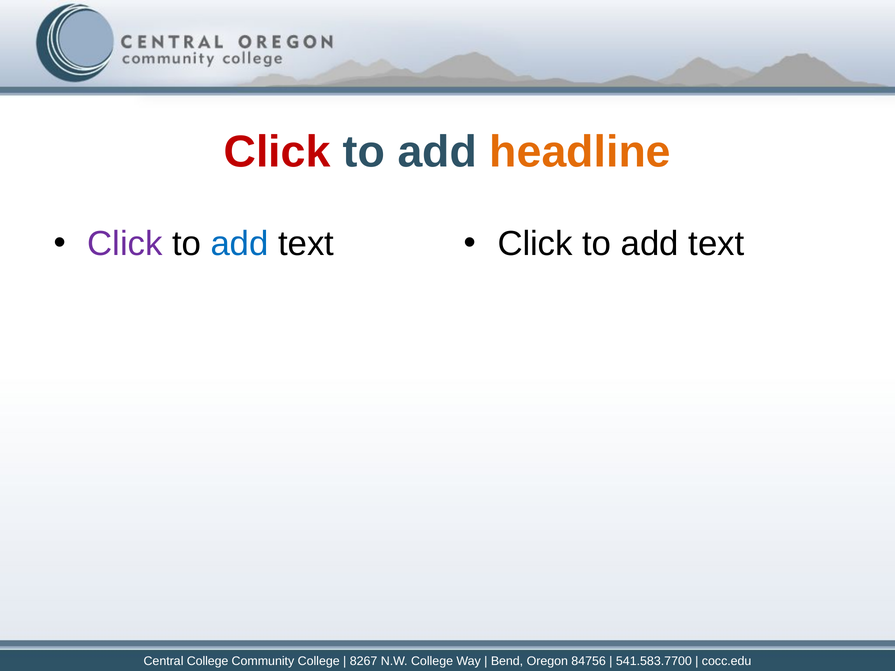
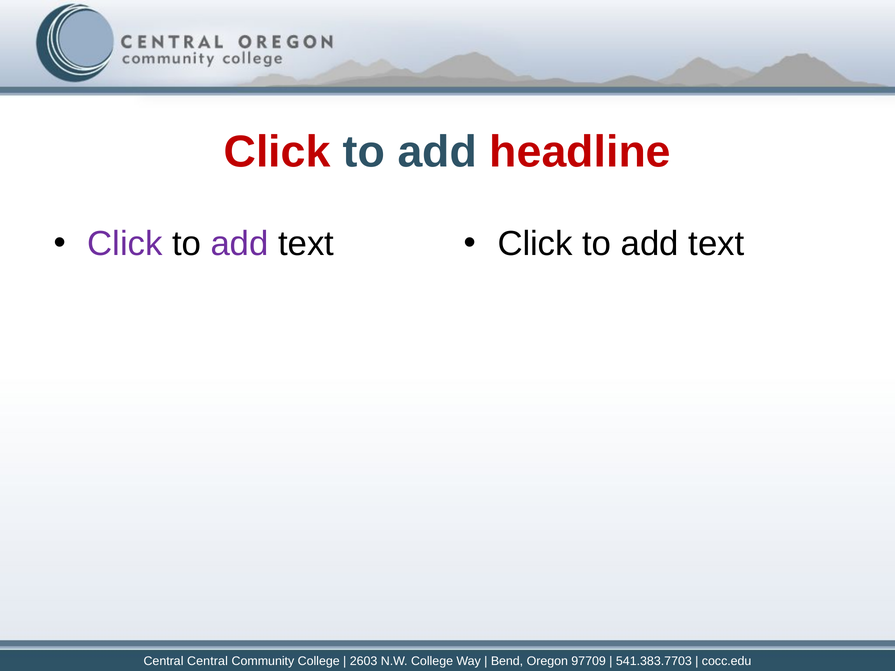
headline colour: orange -> red
add at (240, 244) colour: blue -> purple
Central College: College -> Central
8267: 8267 -> 2603
84756: 84756 -> 97709
541.583.7700: 541.583.7700 -> 541.383.7703
